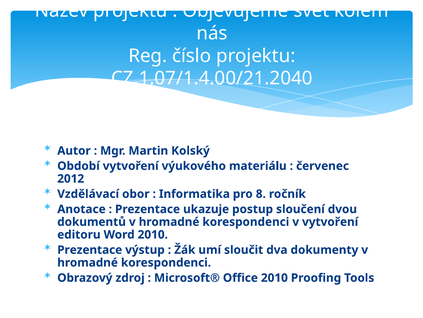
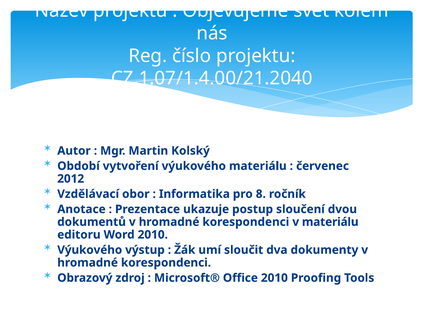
v vytvoření: vytvoření -> materiálu
Prezentace at (90, 249): Prezentace -> Výukového
